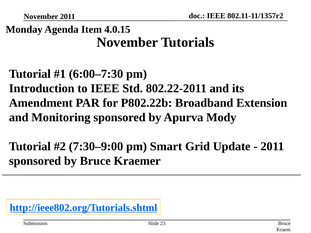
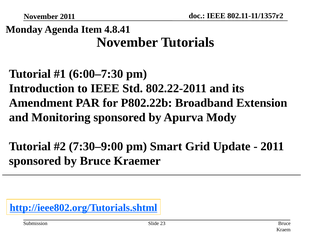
4.0.15: 4.0.15 -> 4.8.41
